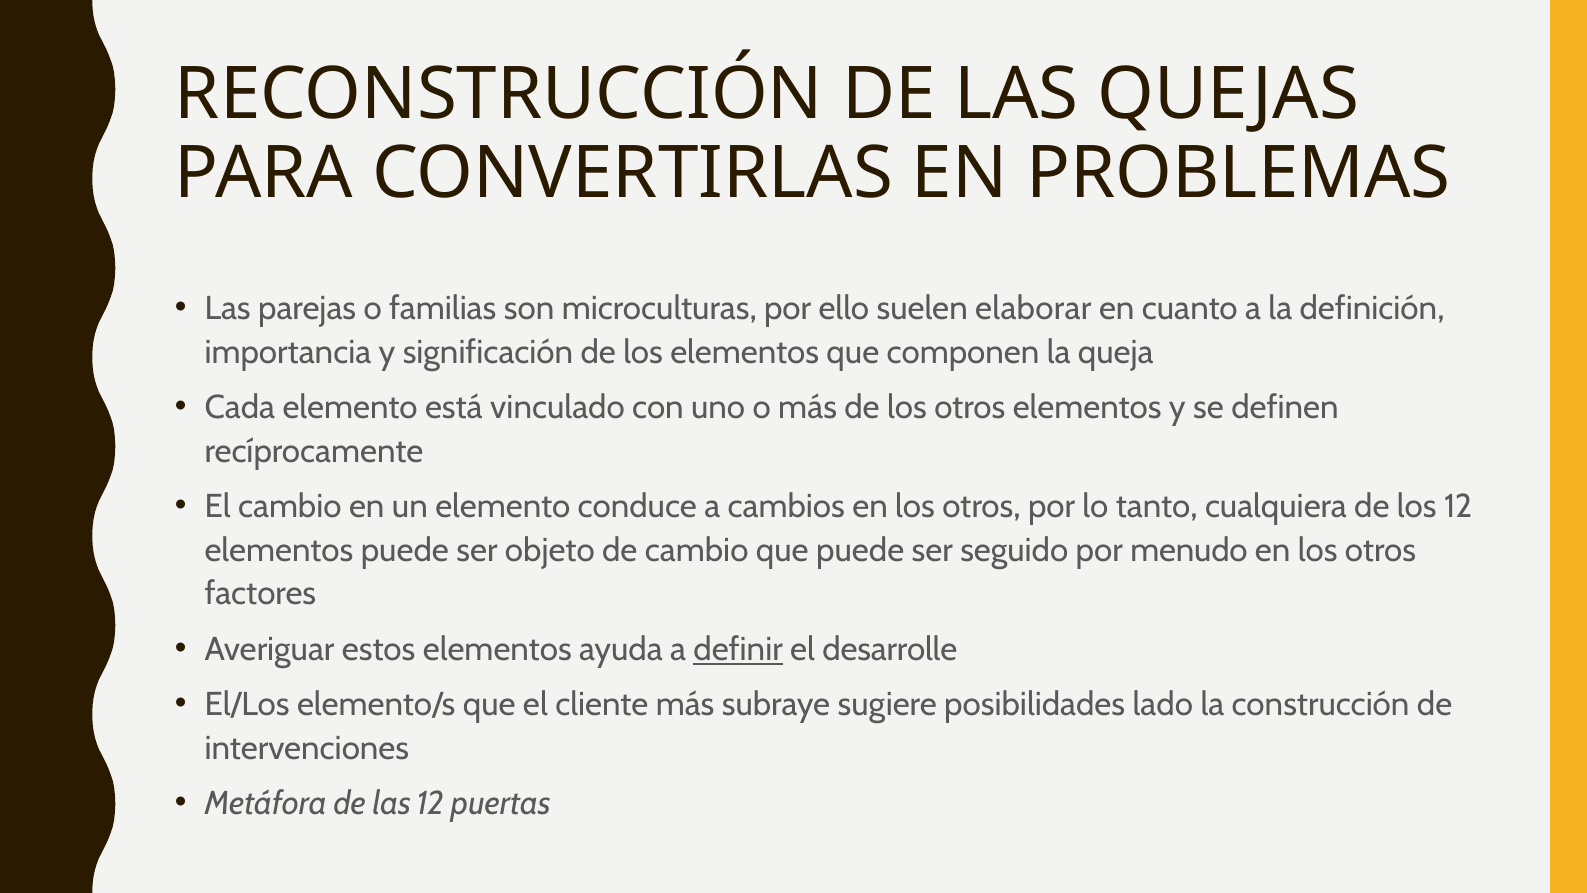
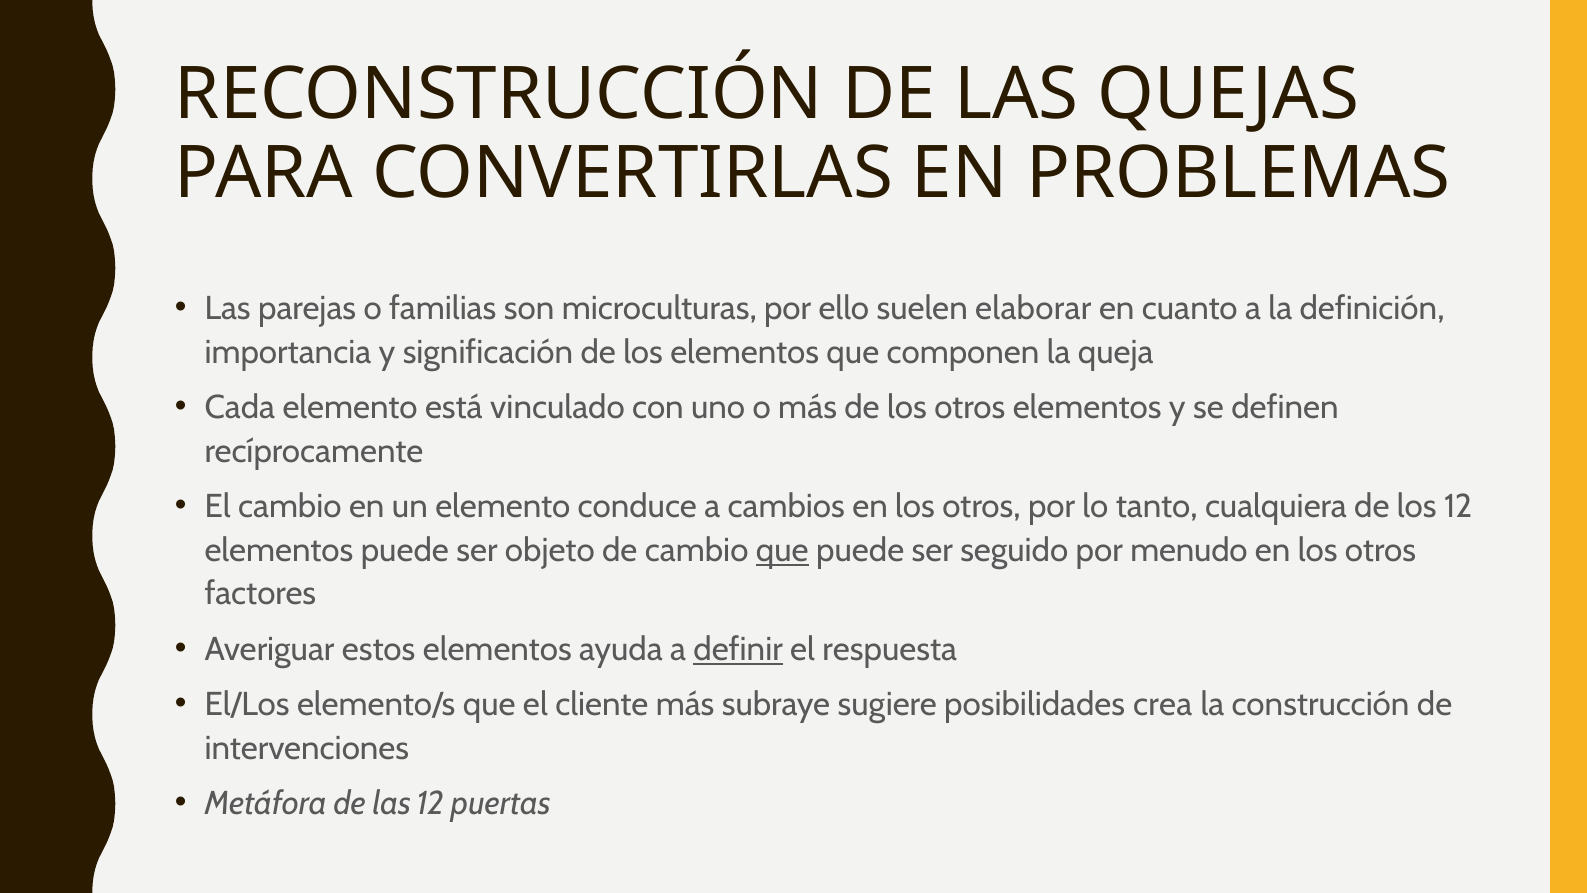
que at (782, 550) underline: none -> present
desarrolle: desarrolle -> respuesta
lado: lado -> crea
